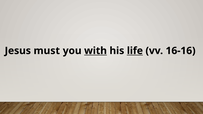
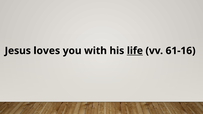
must: must -> loves
with underline: present -> none
16-16: 16-16 -> 61-16
